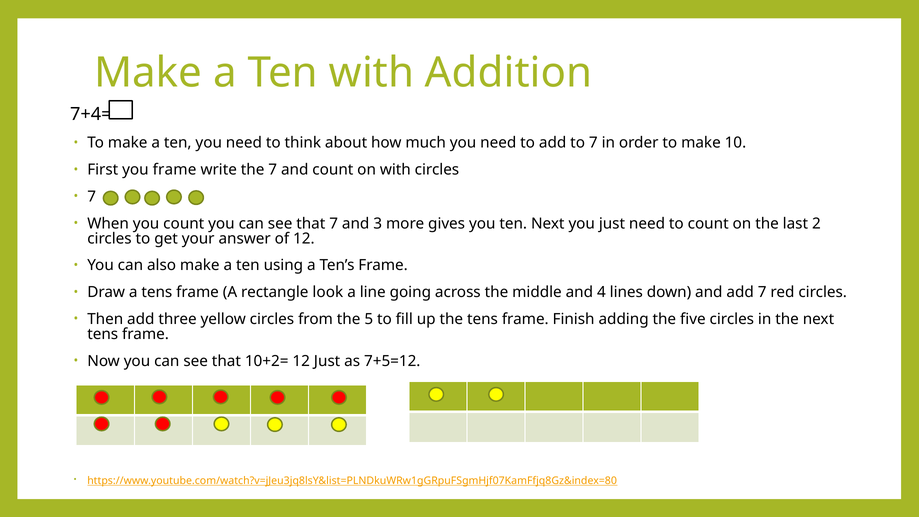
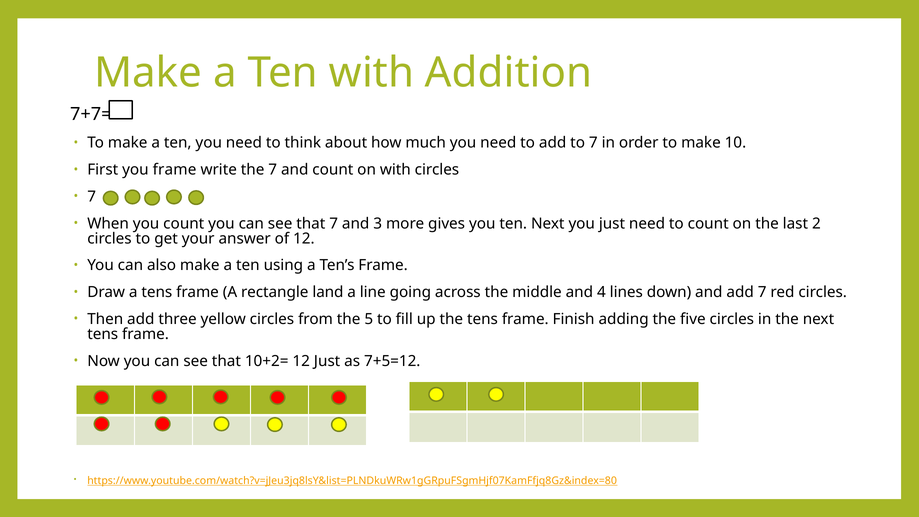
7+4=: 7+4= -> 7+7=
look: look -> land
